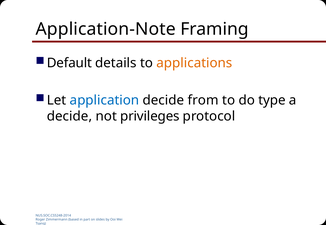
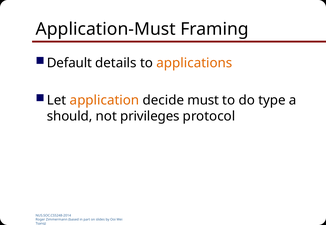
Application-Note: Application-Note -> Application-Must
application colour: blue -> orange
from: from -> must
decide at (70, 117): decide -> should
